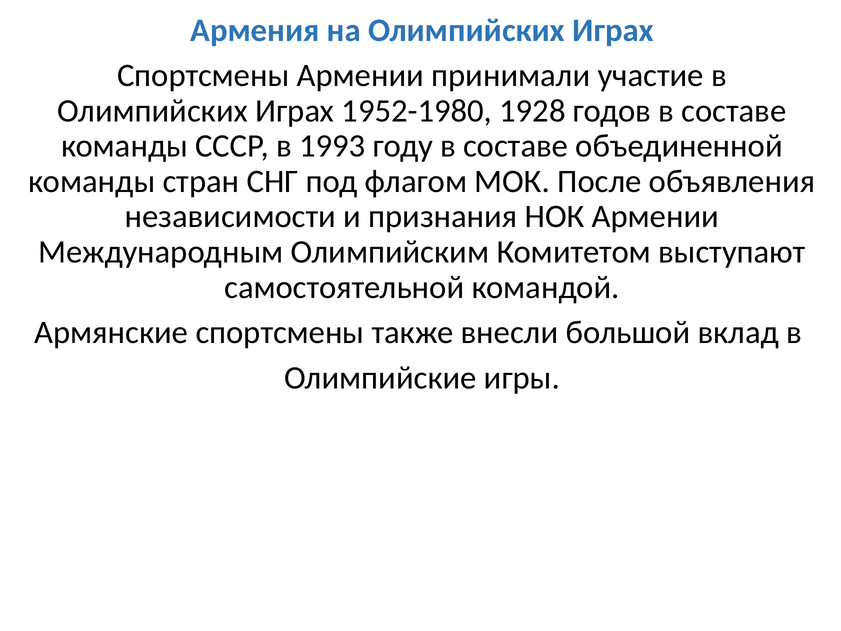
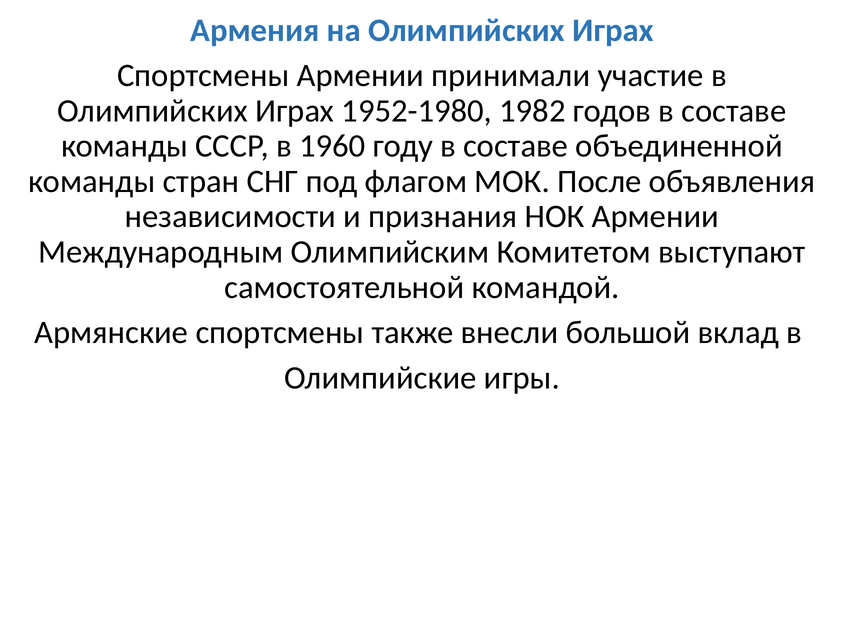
1928: 1928 -> 1982
1993: 1993 -> 1960
